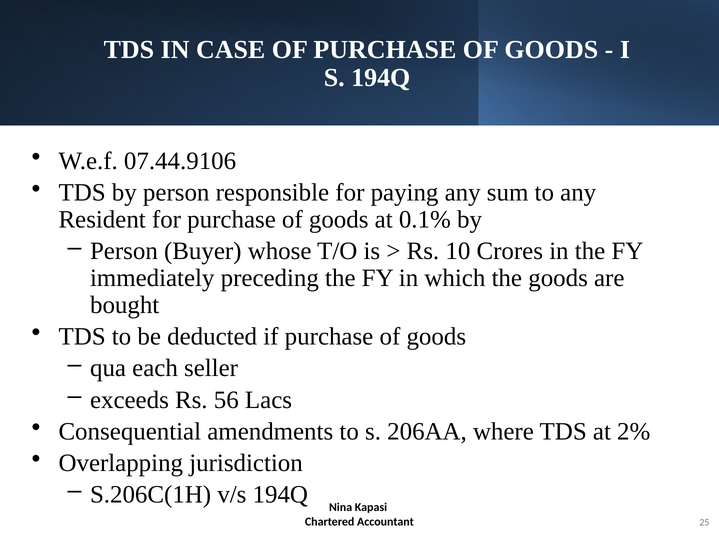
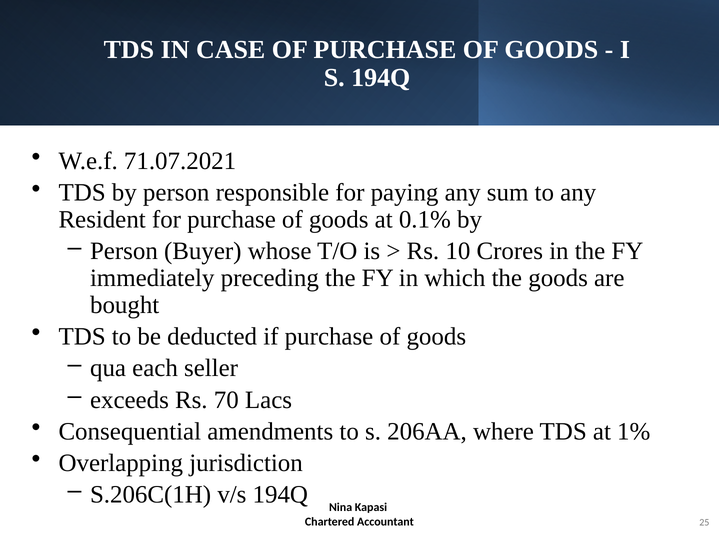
07.44.9106: 07.44.9106 -> 71.07.2021
56: 56 -> 70
2%: 2% -> 1%
